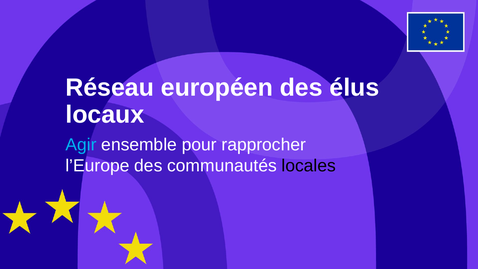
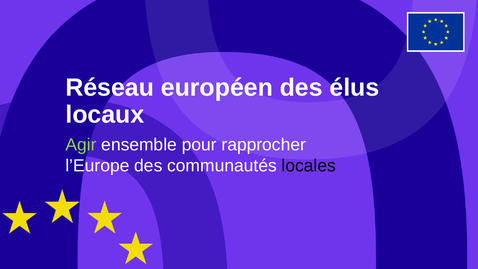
Agir colour: light blue -> light green
